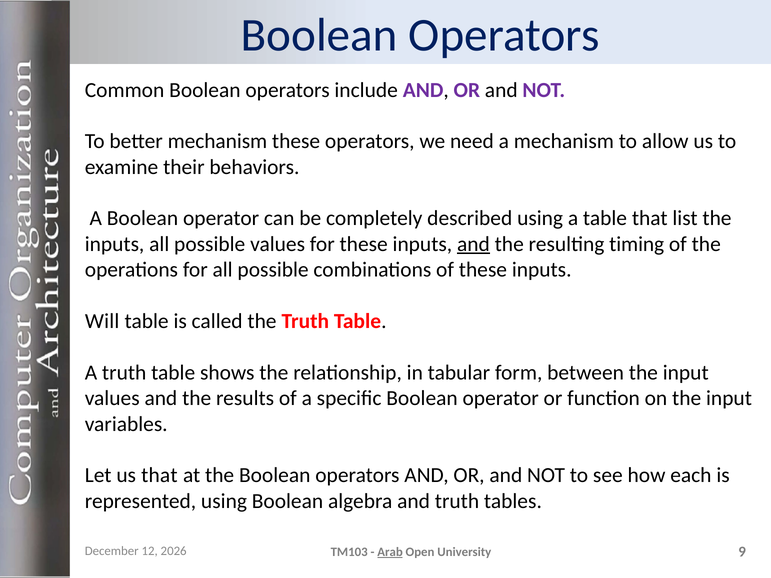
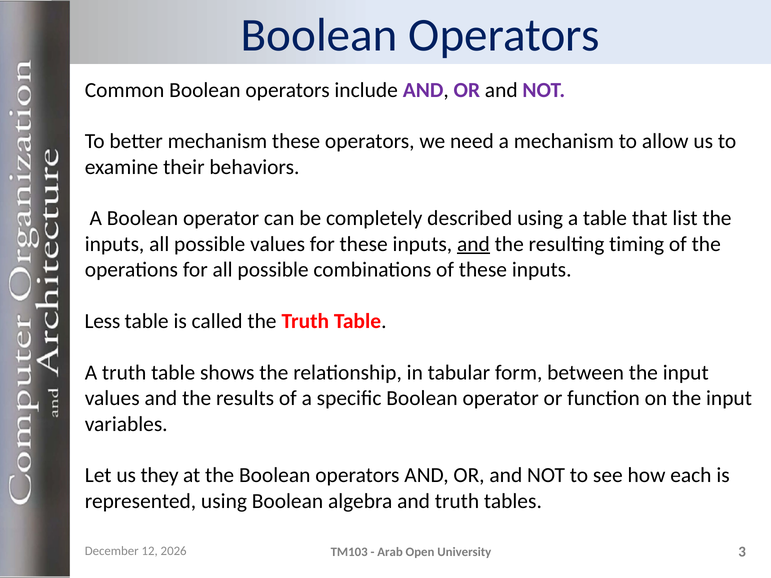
Will: Will -> Less
us that: that -> they
Arab underline: present -> none
9: 9 -> 3
